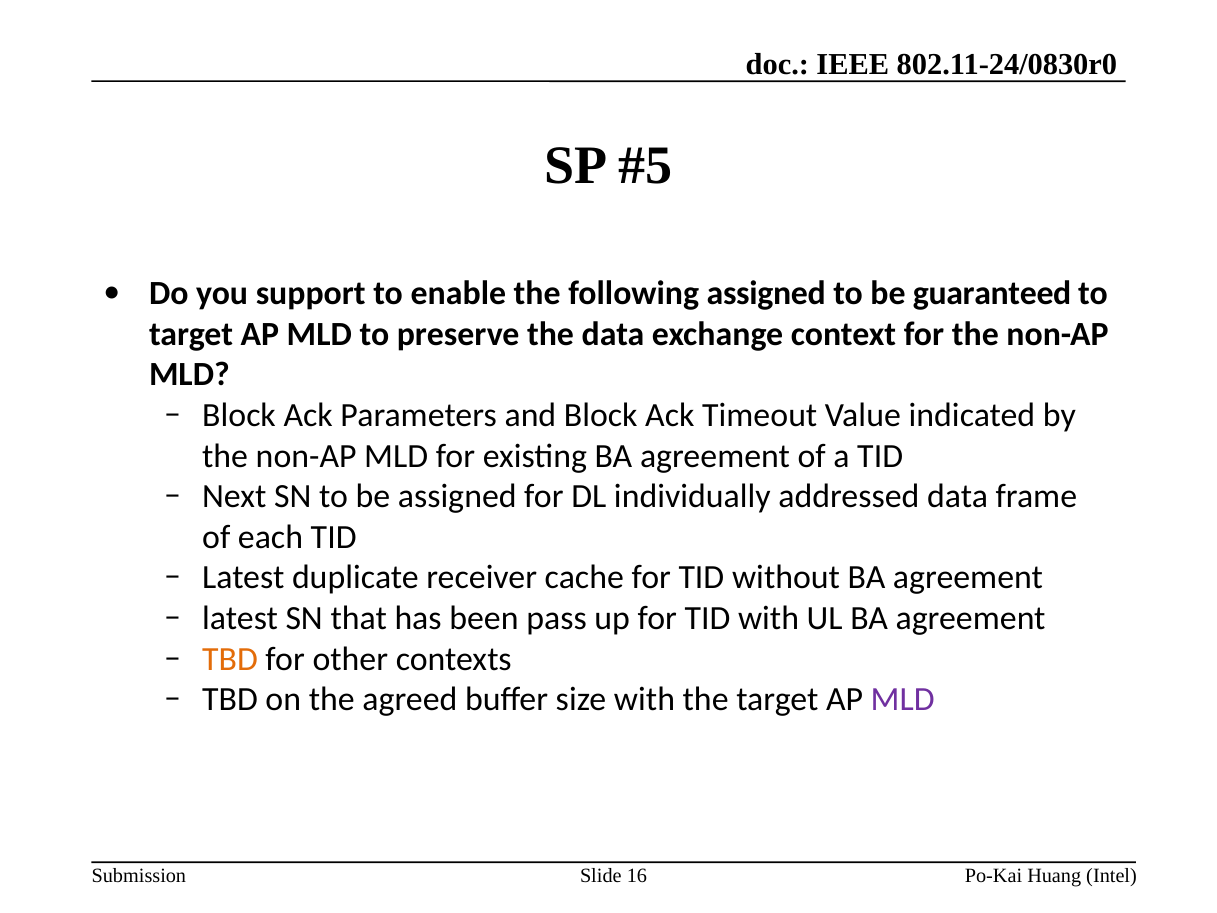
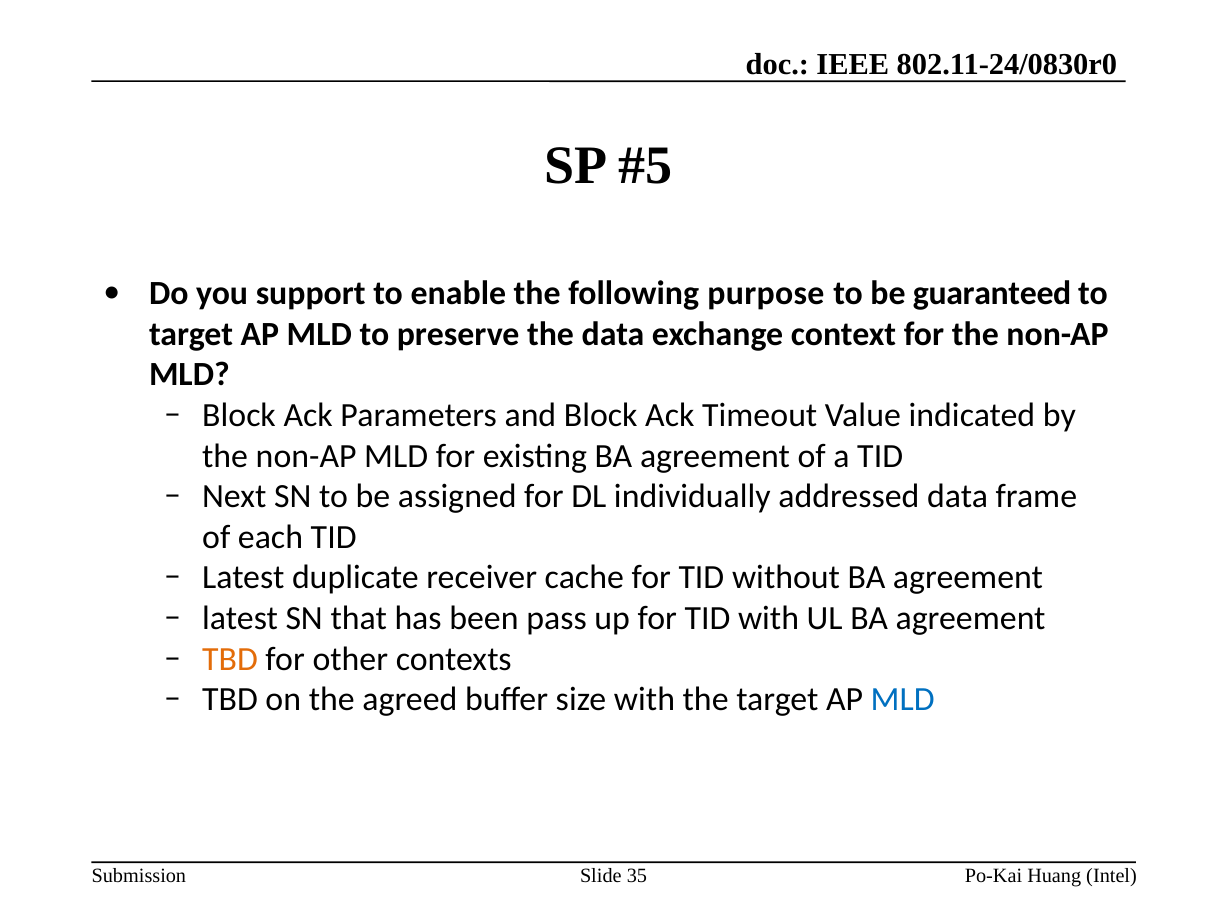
following assigned: assigned -> purpose
MLD at (903, 699) colour: purple -> blue
16: 16 -> 35
